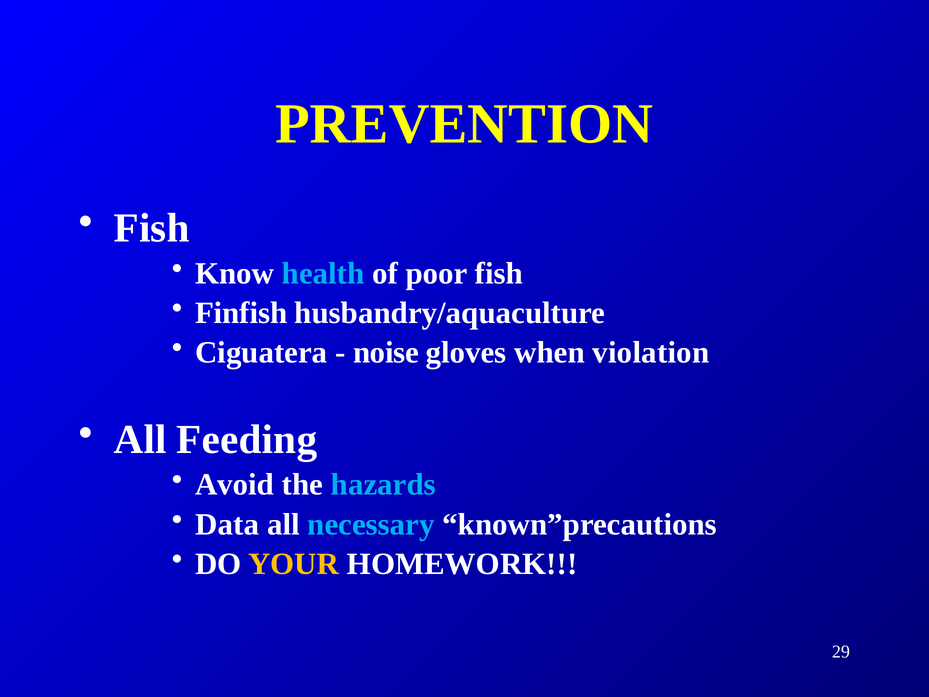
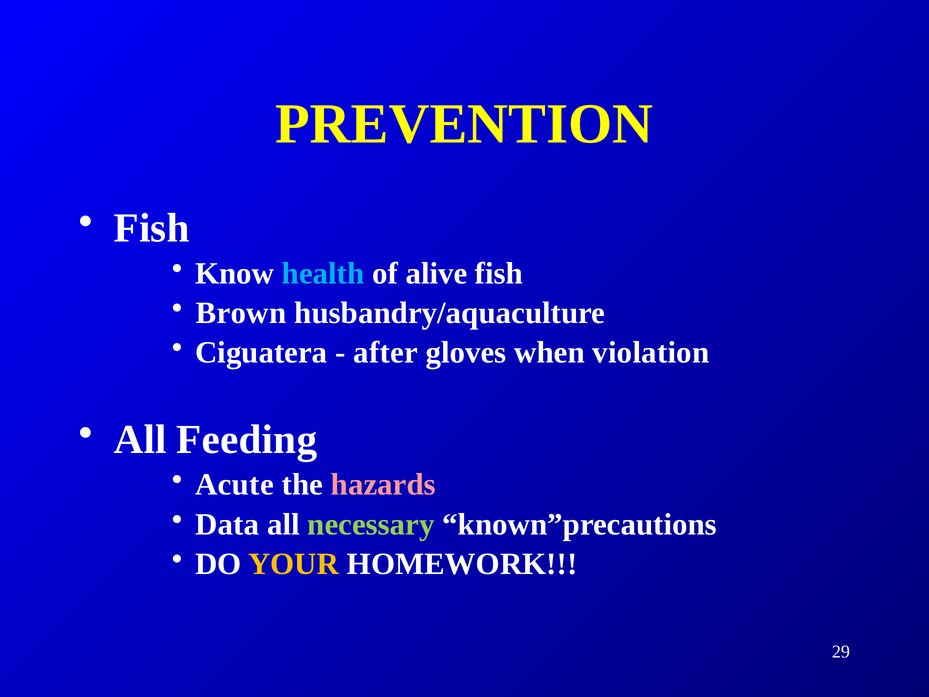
poor: poor -> alive
Finfish: Finfish -> Brown
noise: noise -> after
Avoid: Avoid -> Acute
hazards colour: light blue -> pink
necessary colour: light blue -> light green
